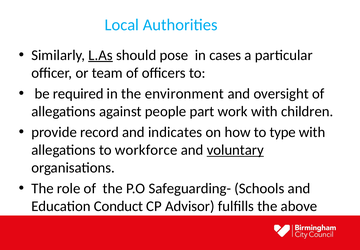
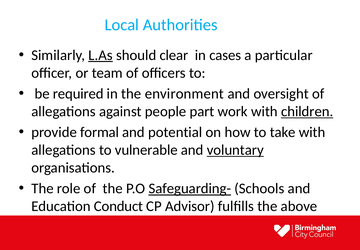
pose: pose -> clear
children underline: none -> present
record: record -> formal
indicates: indicates -> potential
type: type -> take
workforce: workforce -> vulnerable
Safeguarding- underline: none -> present
